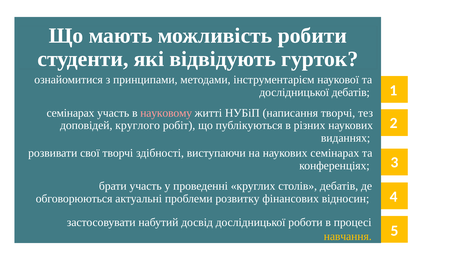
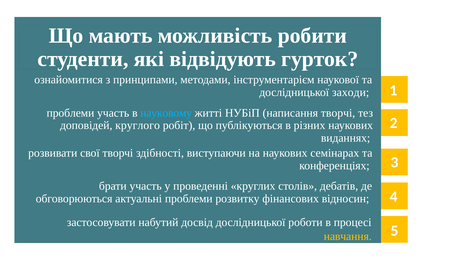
дослідницької дебатів: дебатів -> заходи
семінарах at (70, 113): семінарах -> проблеми
науковому colour: pink -> light blue
